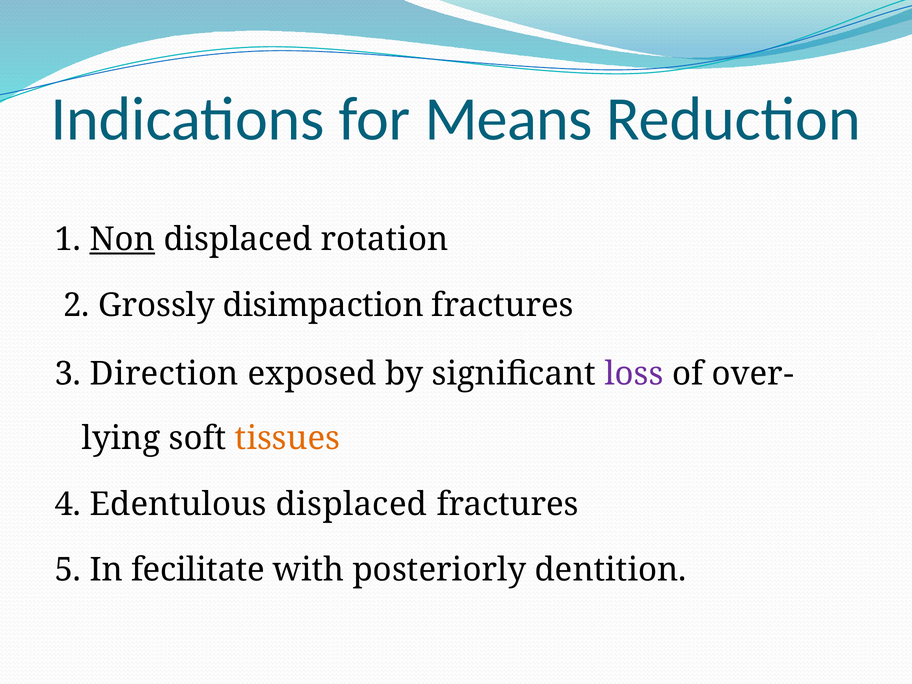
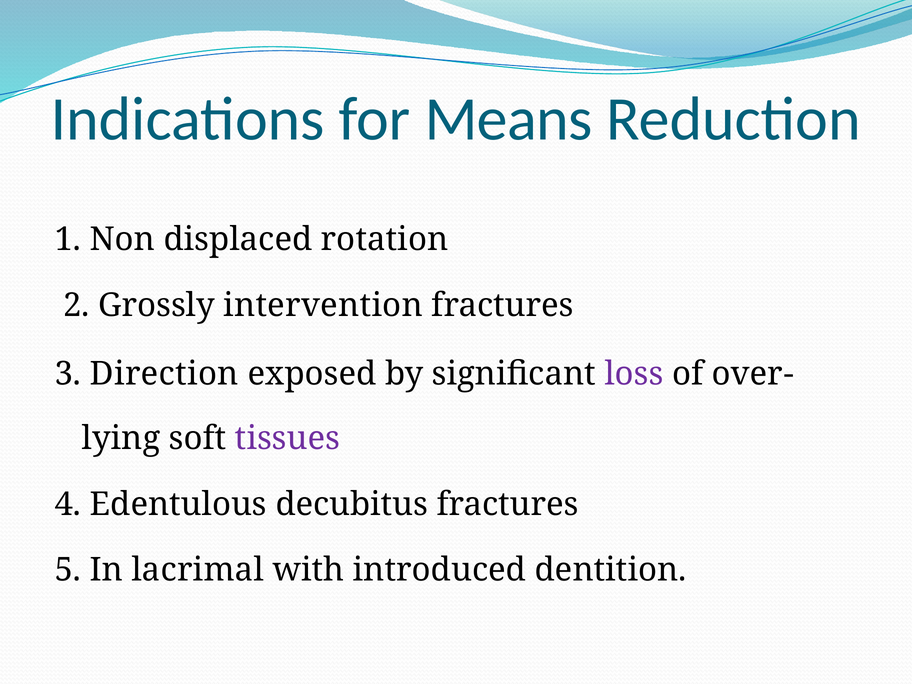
Non underline: present -> none
disimpaction: disimpaction -> intervention
tissues colour: orange -> purple
Edentulous displaced: displaced -> decubitus
fecilitate: fecilitate -> lacrimal
posteriorly: posteriorly -> introduced
